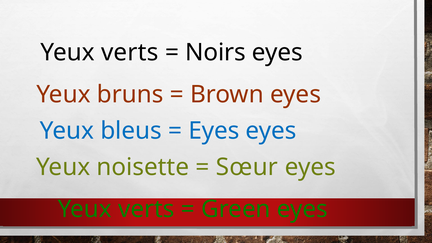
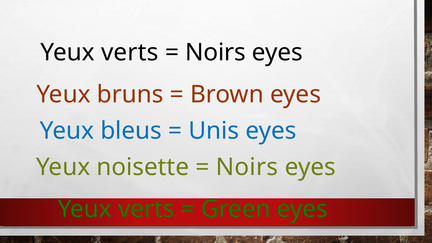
Eyes at (214, 131): Eyes -> Unis
Sœur at (247, 167): Sœur -> Noirs
